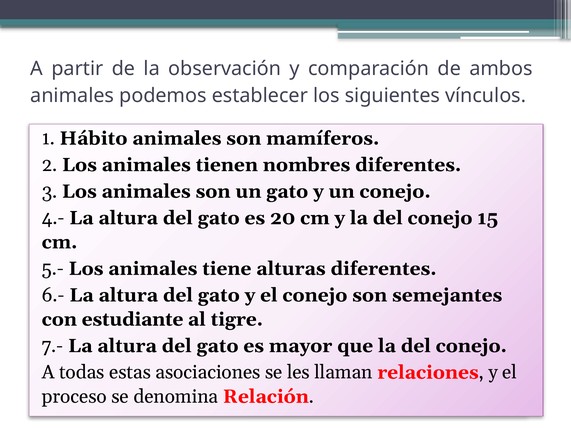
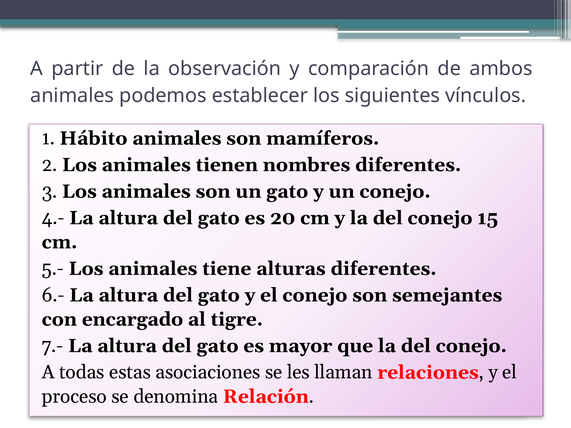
estudiante: estudiante -> encargado
